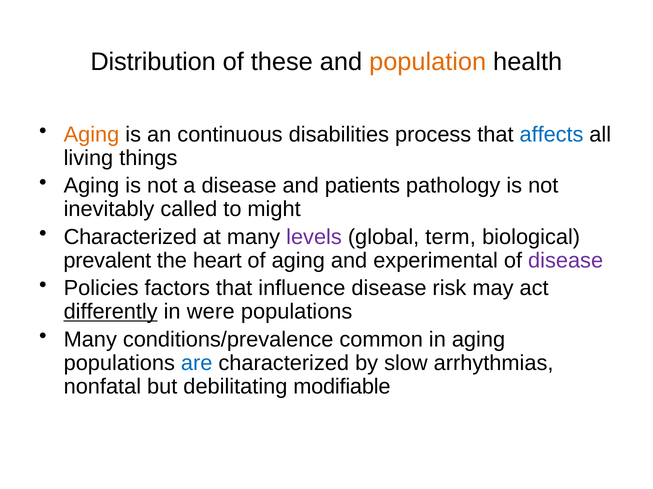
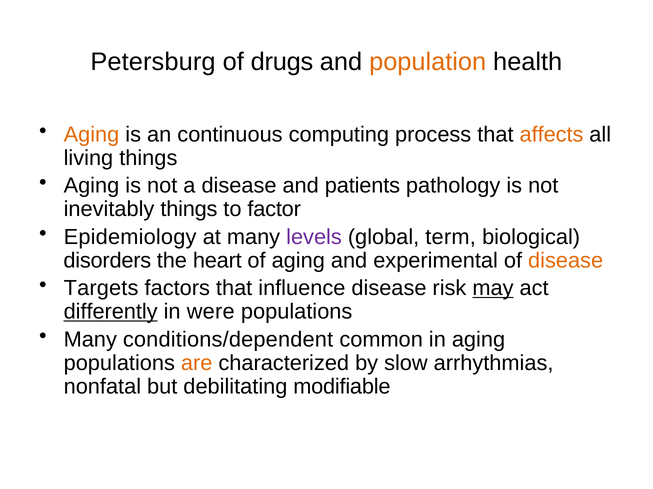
Distribution: Distribution -> Petersburg
these: these -> drugs
disabilities: disabilities -> computing
affects colour: blue -> orange
inevitably called: called -> things
might: might -> factor
Characterized at (130, 237): Characterized -> Epidemiology
prevalent: prevalent -> disorders
disease at (566, 261) colour: purple -> orange
Policies: Policies -> Targets
may underline: none -> present
conditions/prevalence: conditions/prevalence -> conditions/dependent
are colour: blue -> orange
